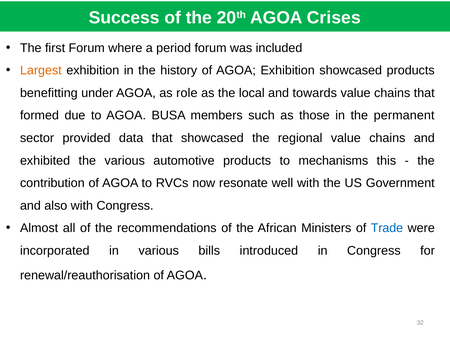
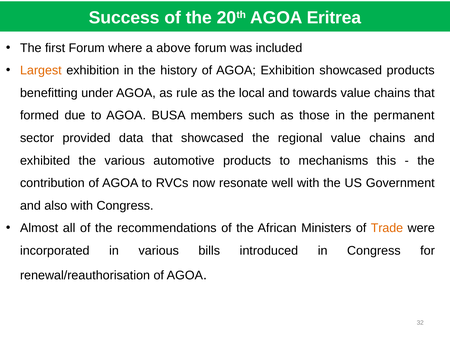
Crises: Crises -> Eritrea
period: period -> above
role: role -> rule
Trade colour: blue -> orange
